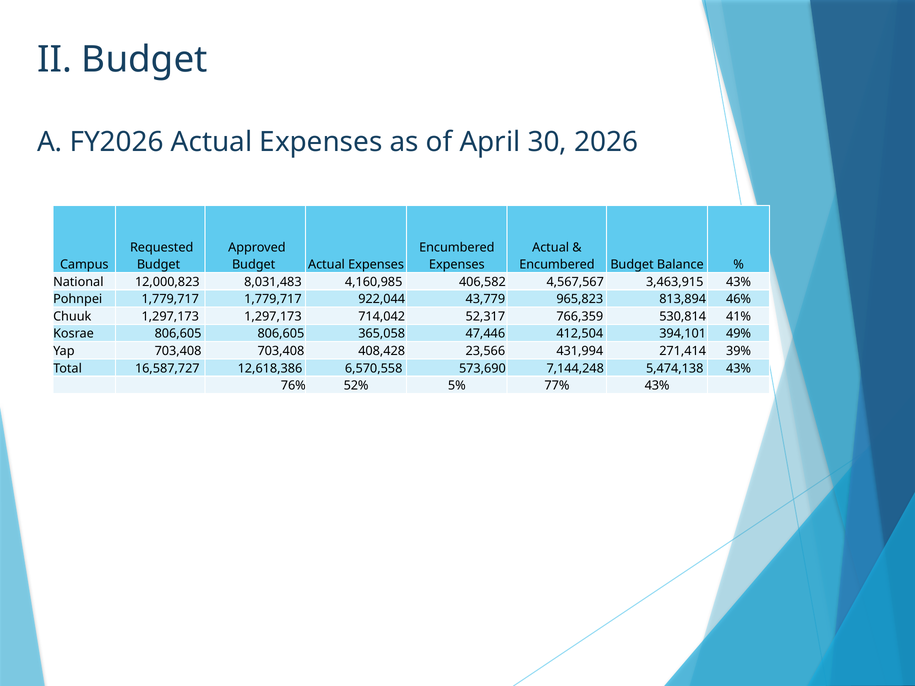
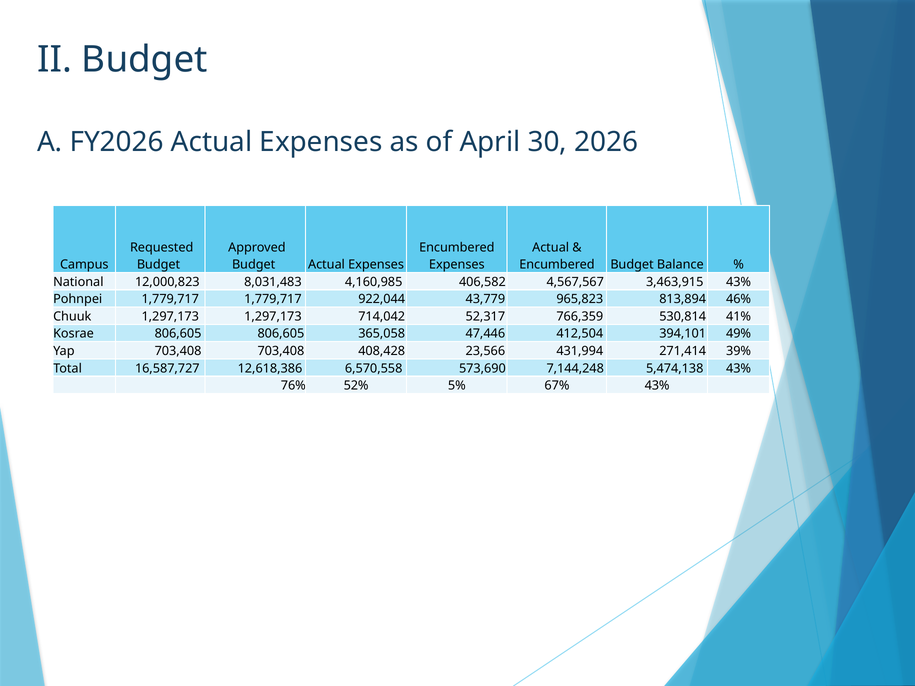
77%: 77% -> 67%
